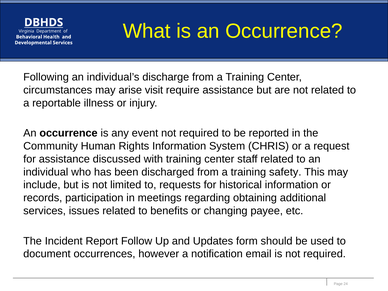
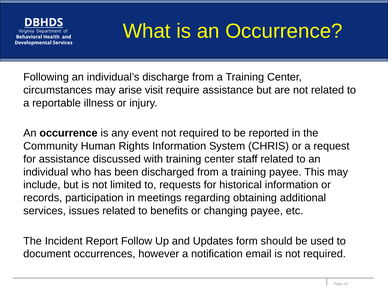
training safety: safety -> payee
